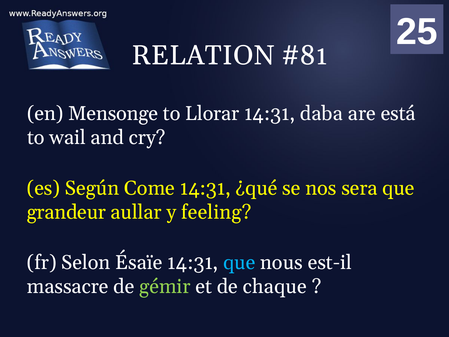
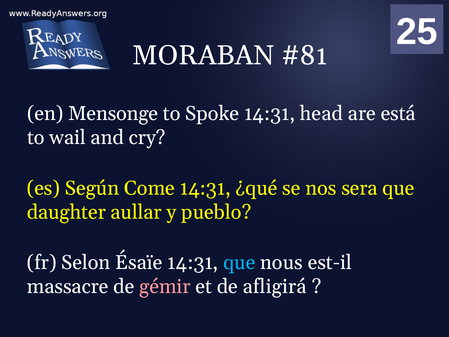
RELATION: RELATION -> MORABAN
Llorar: Llorar -> Spoke
daba: daba -> head
grandeur: grandeur -> daughter
feeling: feeling -> pueblo
gémir colour: light green -> pink
chaque: chaque -> afligirá
